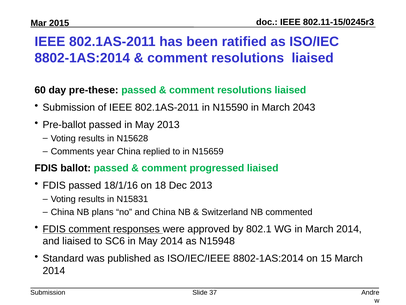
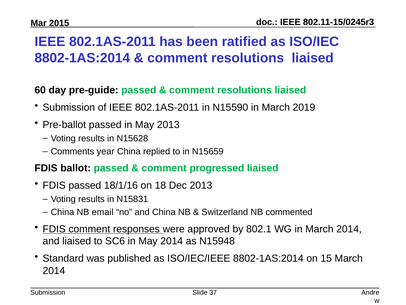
pre-these: pre-these -> pre-guide
2043: 2043 -> 2019
plans: plans -> email
